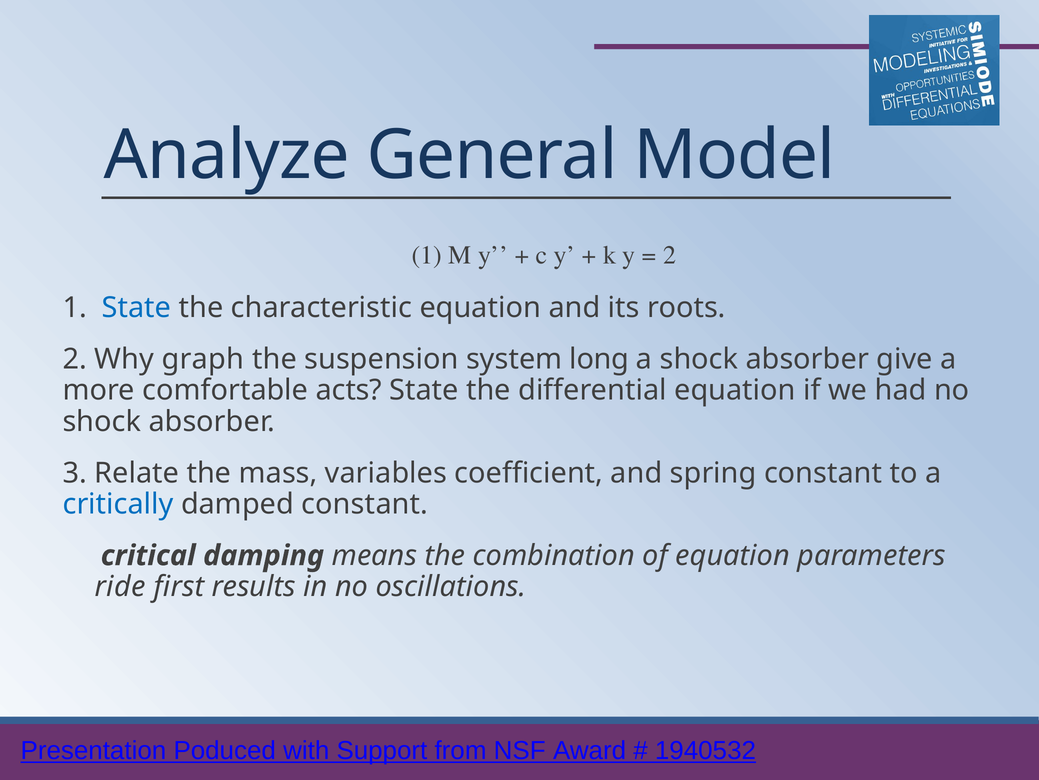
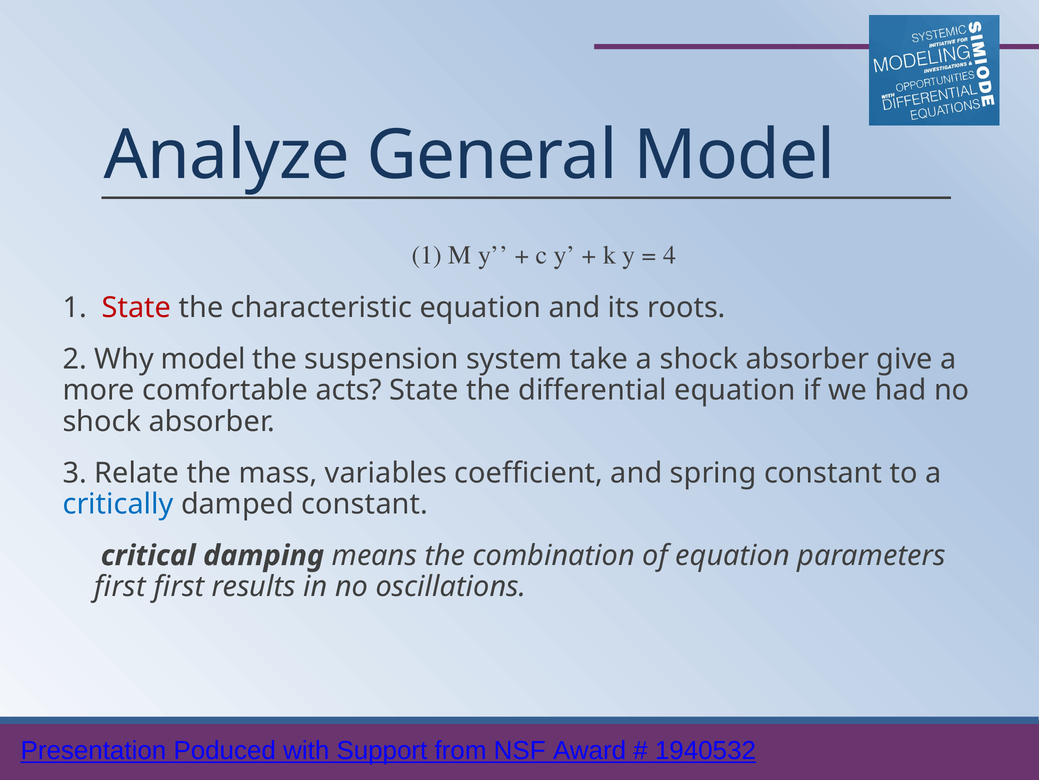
2 at (670, 255): 2 -> 4
State at (137, 307) colour: blue -> red
Why graph: graph -> model
long: long -> take
ride at (120, 586): ride -> first
